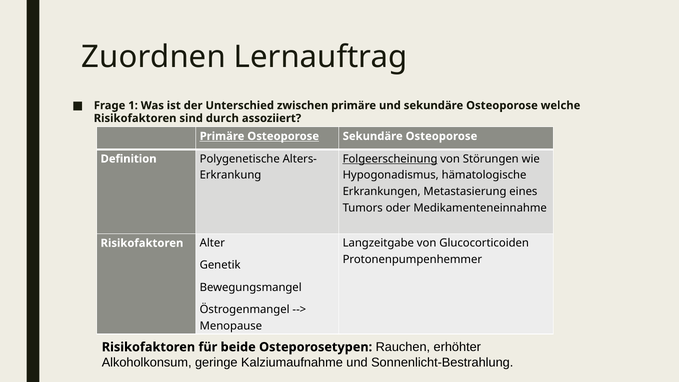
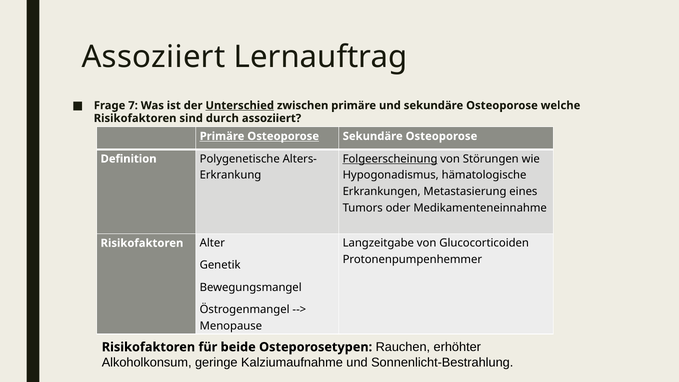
Zuordnen at (154, 57): Zuordnen -> Assoziiert
1: 1 -> 7
Unterschied underline: none -> present
